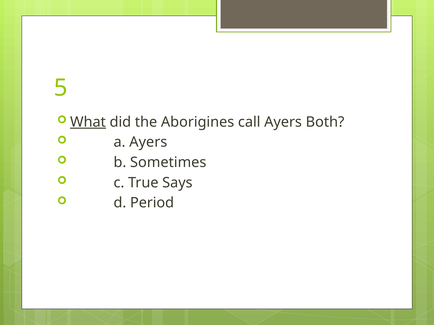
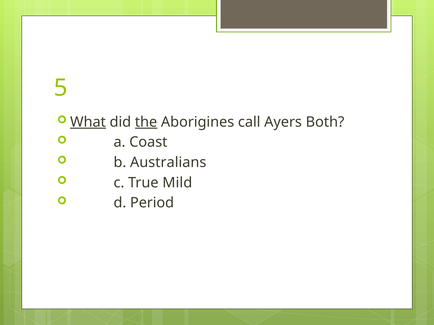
the underline: none -> present
a Ayers: Ayers -> Coast
Sometimes: Sometimes -> Australians
Says: Says -> Mild
